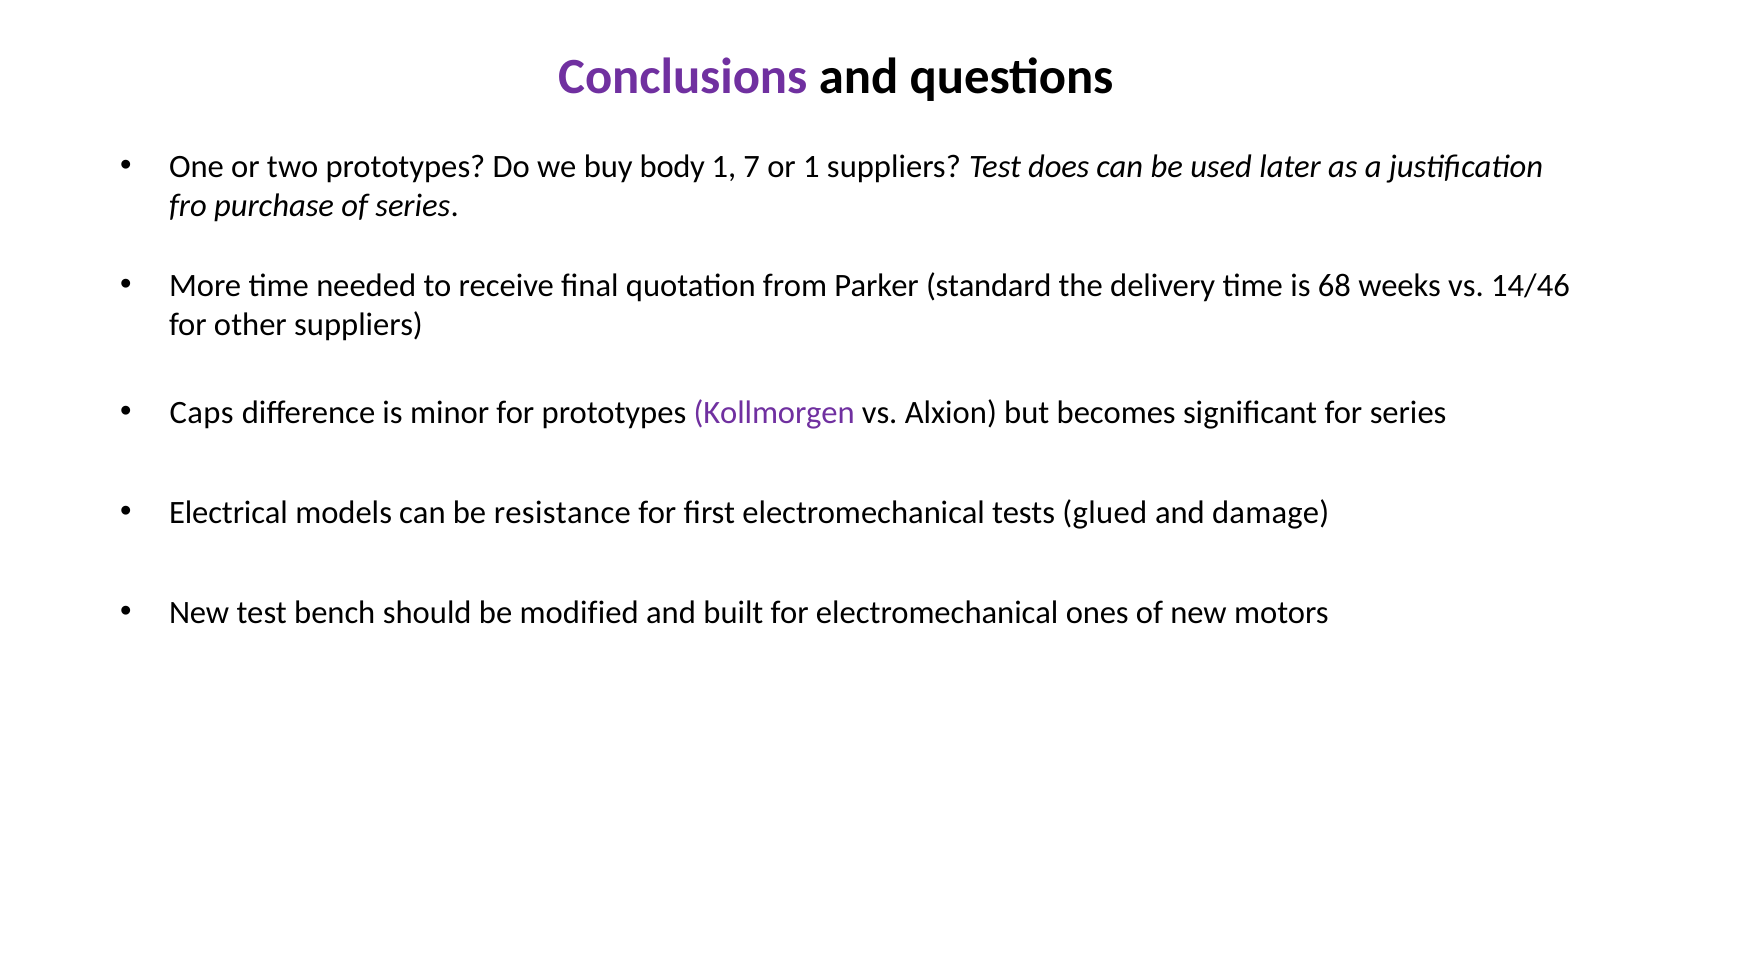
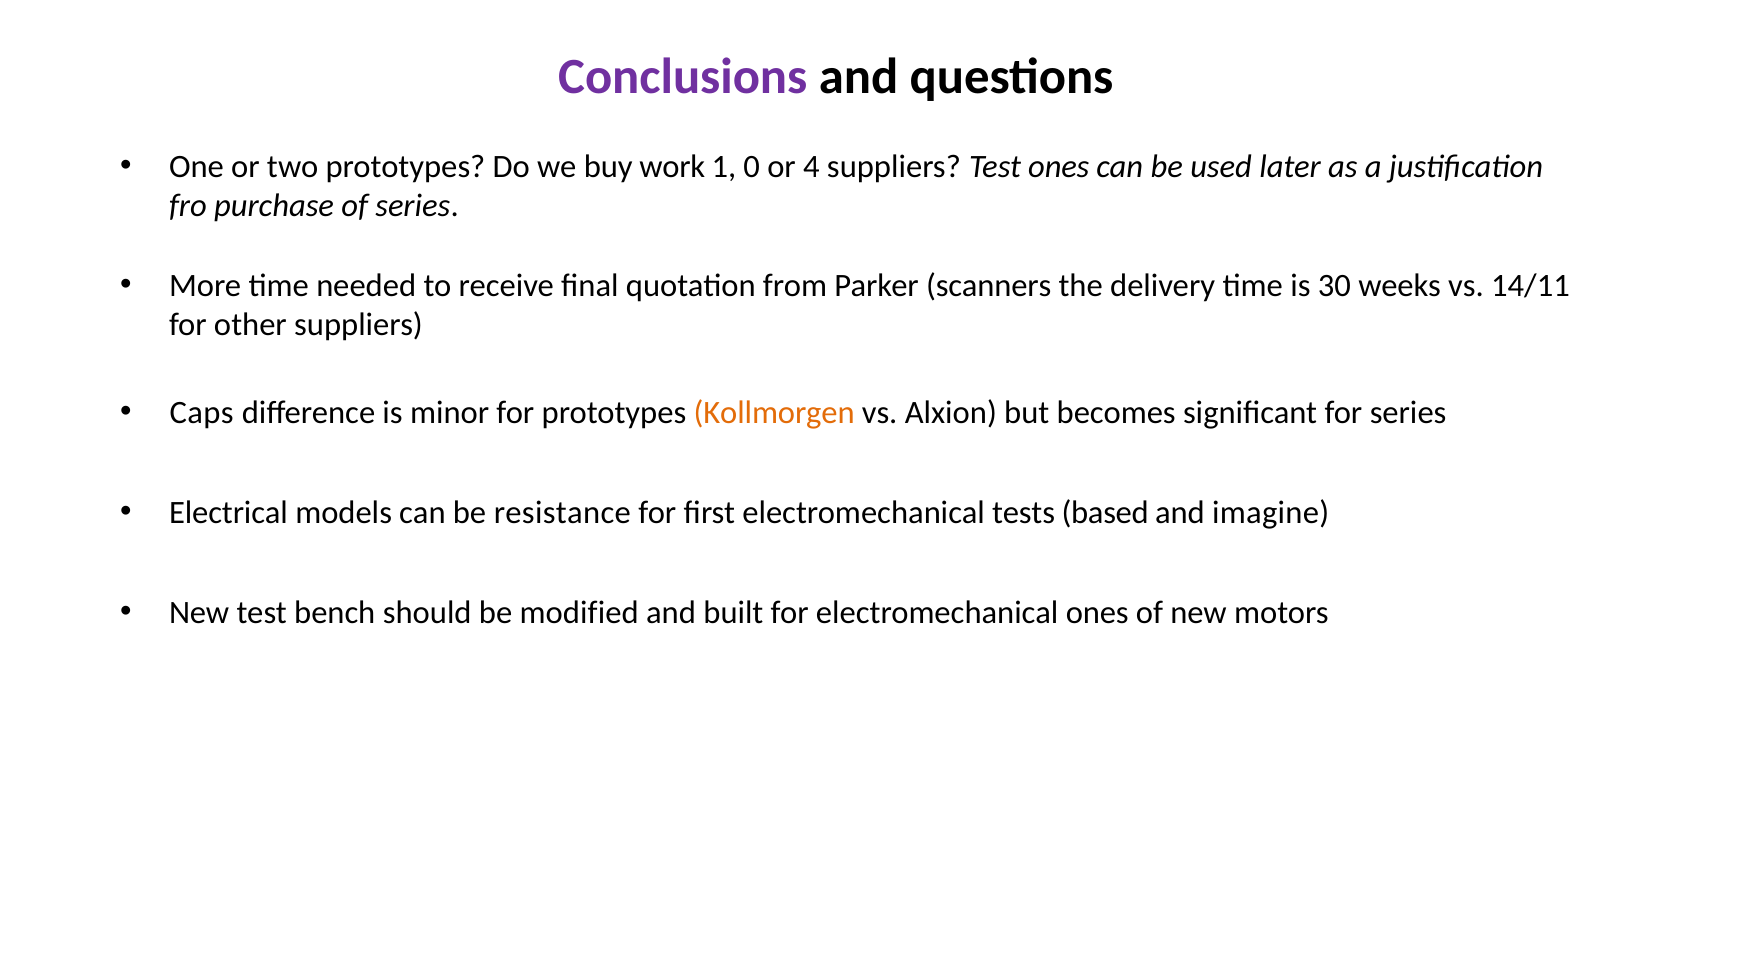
body: body -> work
7: 7 -> 0
or 1: 1 -> 4
Test does: does -> ones
standard: standard -> scanners
68: 68 -> 30
14/46: 14/46 -> 14/11
Kollmorgen colour: purple -> orange
glued: glued -> based
damage: damage -> imagine
